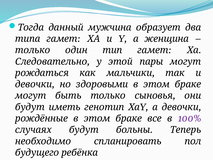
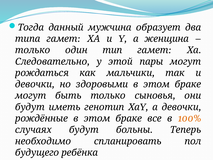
100% colour: purple -> orange
